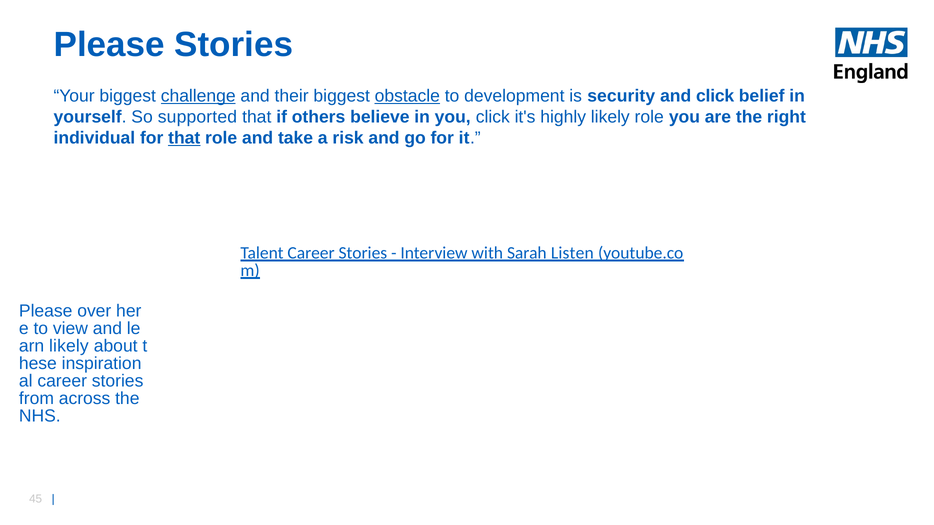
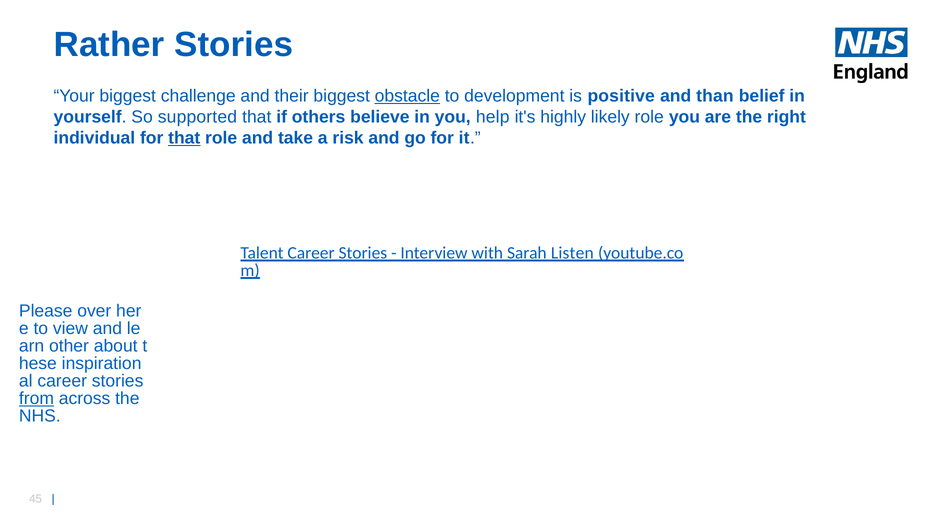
Please at (109, 44): Please -> Rather
challenge underline: present -> none
security: security -> positive
and click: click -> than
you click: click -> help
likely at (69, 346): likely -> other
from underline: none -> present
